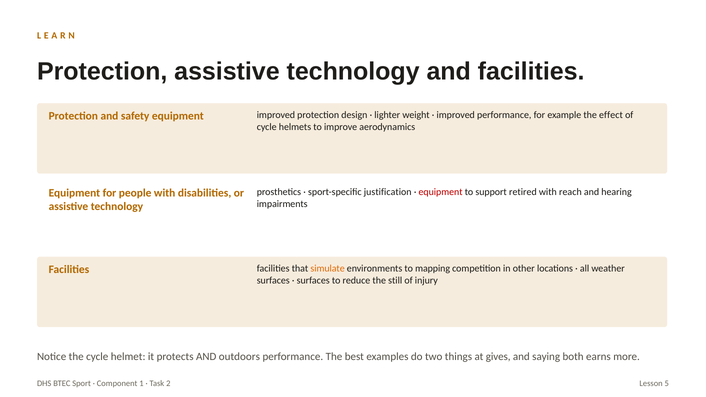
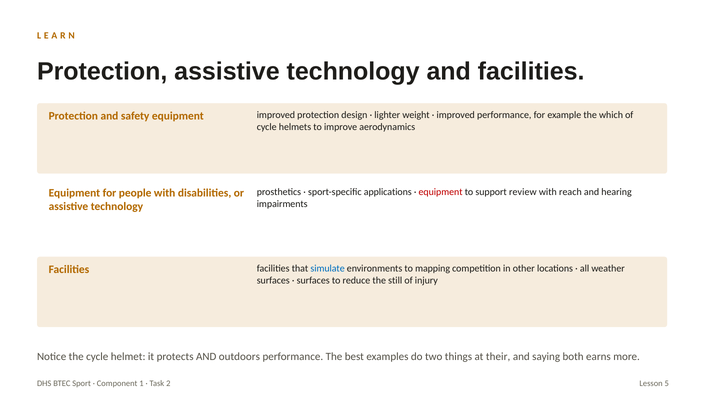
effect: effect -> which
justification: justification -> applications
retired: retired -> review
simulate colour: orange -> blue
gives: gives -> their
